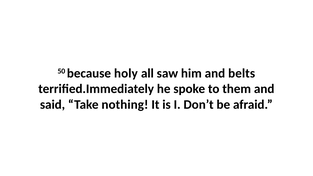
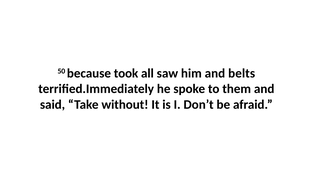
holy: holy -> took
nothing: nothing -> without
